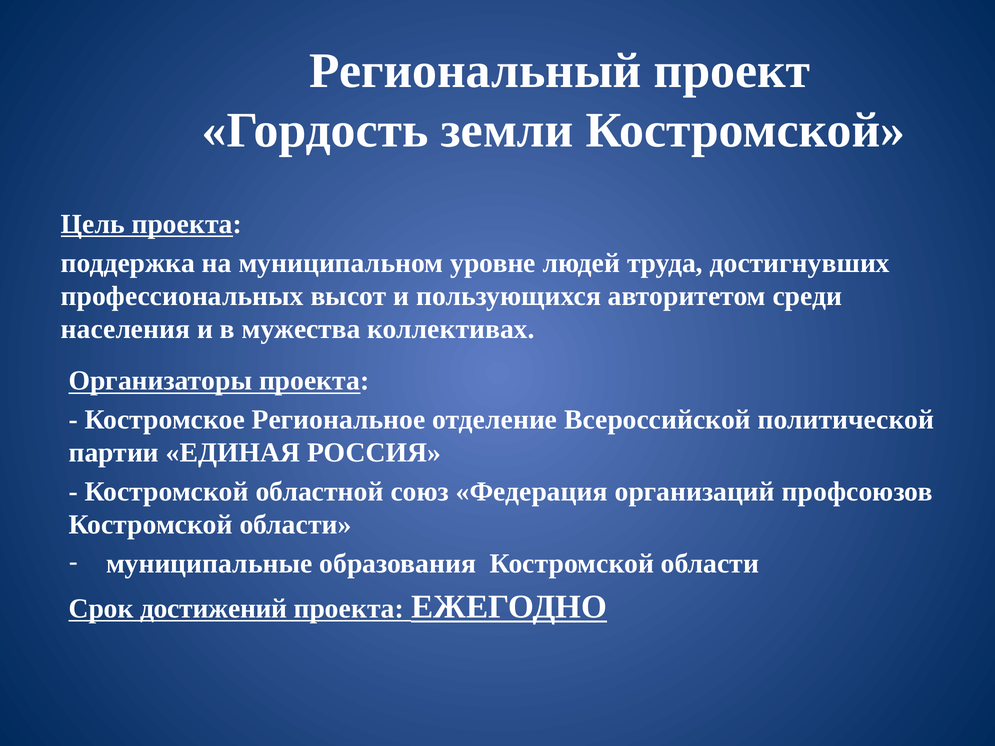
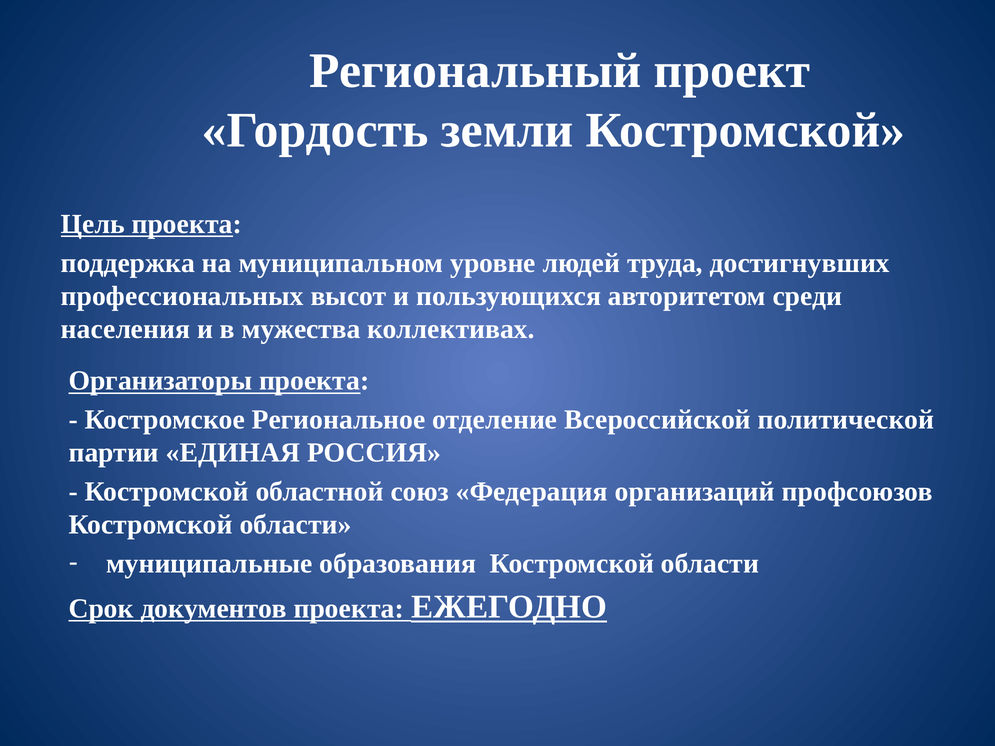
достижений: достижений -> документов
